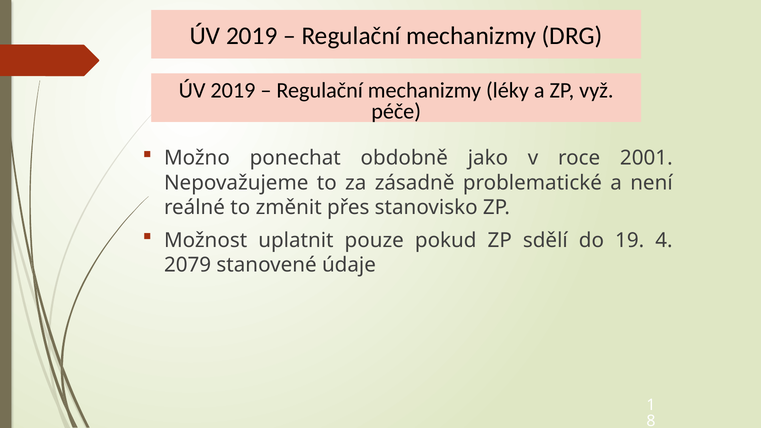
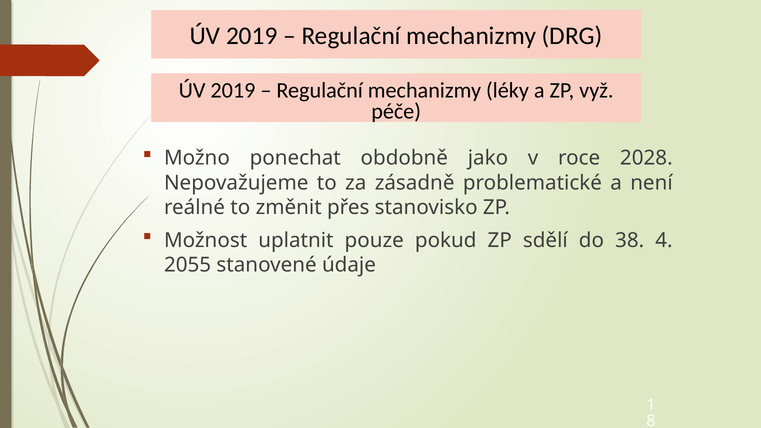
2001: 2001 -> 2028
19: 19 -> 38
2079: 2079 -> 2055
